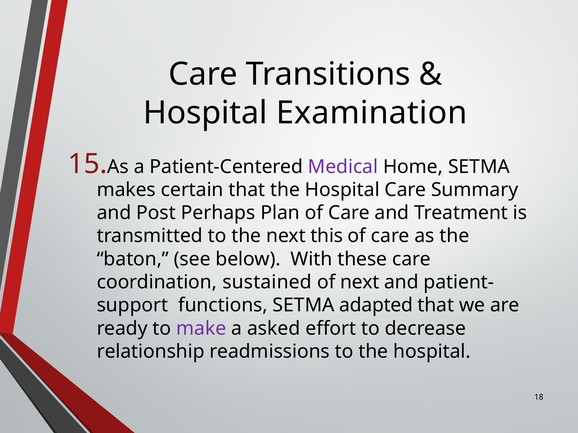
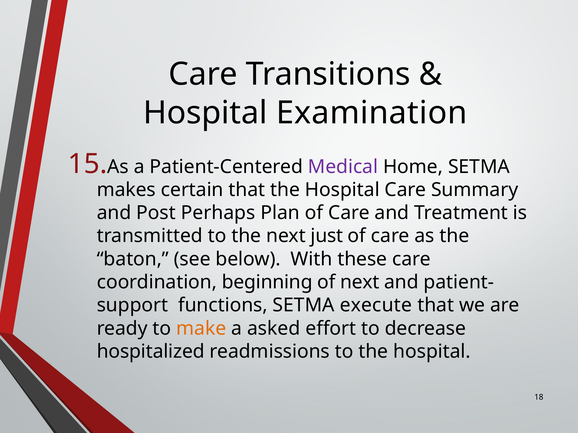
this: this -> just
sustained: sustained -> beginning
adapted: adapted -> execute
make colour: purple -> orange
relationship: relationship -> hospitalized
